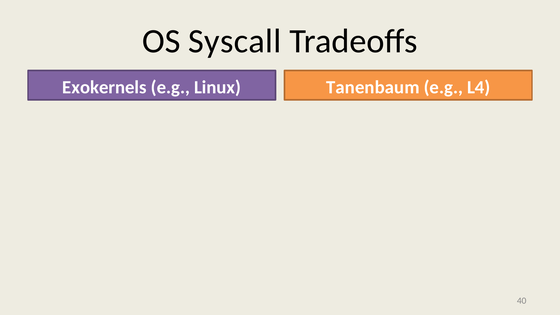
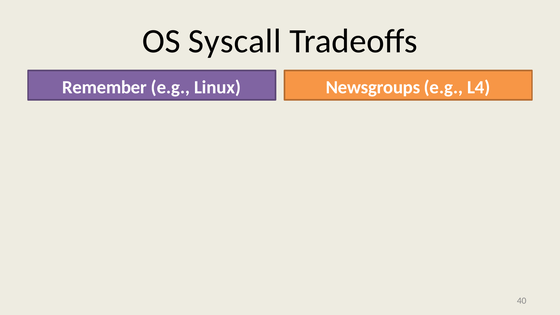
Exokernels: Exokernels -> Remember
Tanenbaum: Tanenbaum -> Newsgroups
